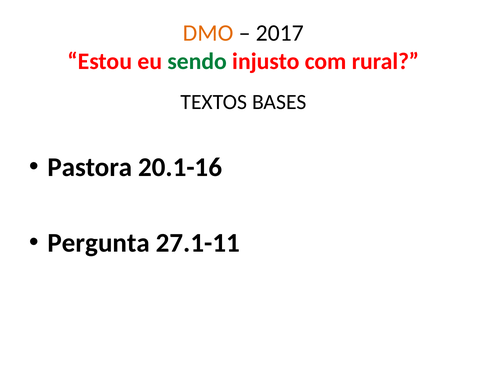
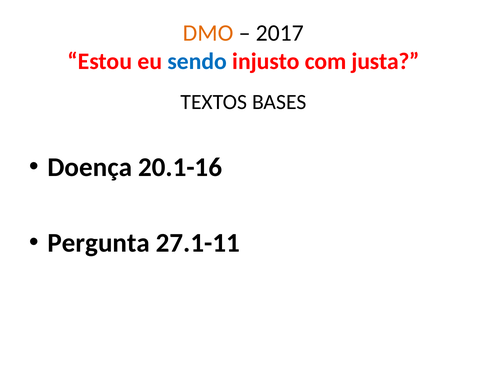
sendo colour: green -> blue
rural: rural -> justa
Pastora: Pastora -> Doença
